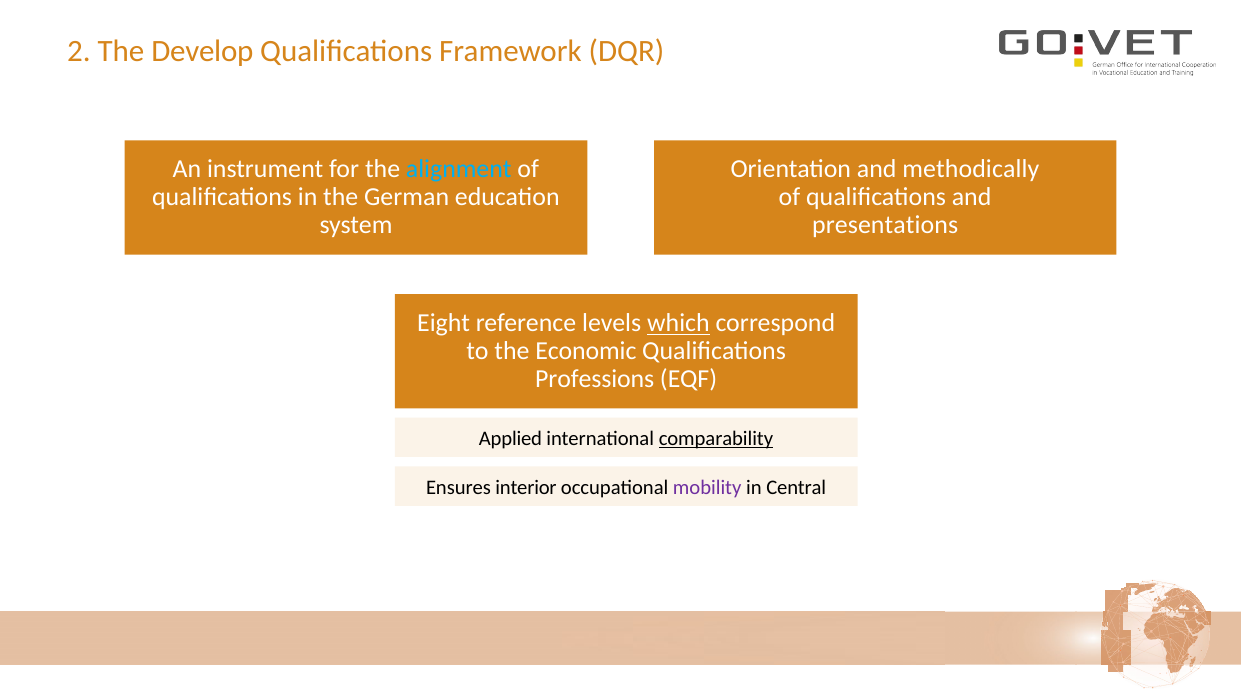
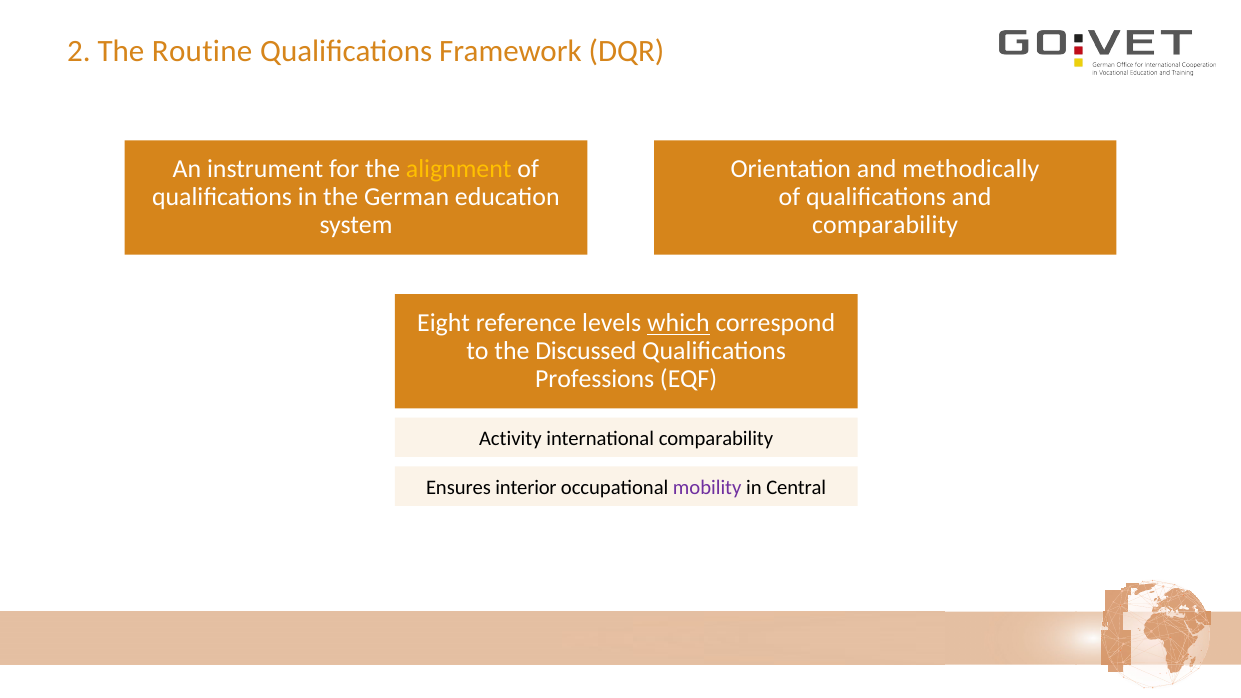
Develop: Develop -> Routine
alignment colour: light blue -> yellow
presentations at (885, 225): presentations -> comparability
Economic: Economic -> Discussed
Applied: Applied -> Activity
comparability at (716, 439) underline: present -> none
